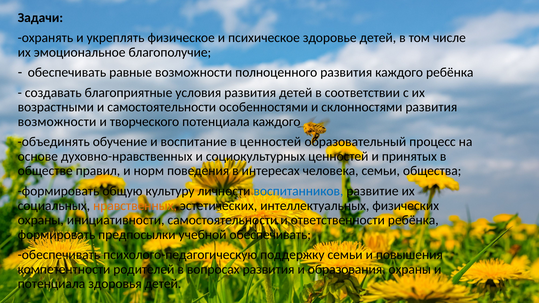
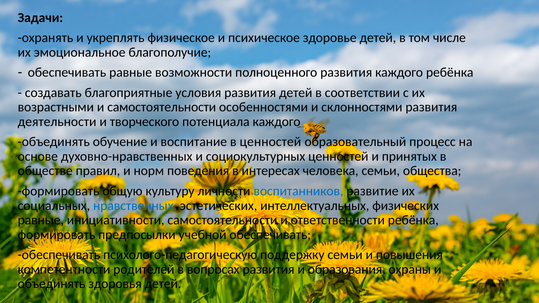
возможности at (57, 122): возможности -> деятельности
нравственных colour: orange -> blue
охраны at (41, 220): охраны -> равные
потенциала at (51, 284): потенциала -> объединять
